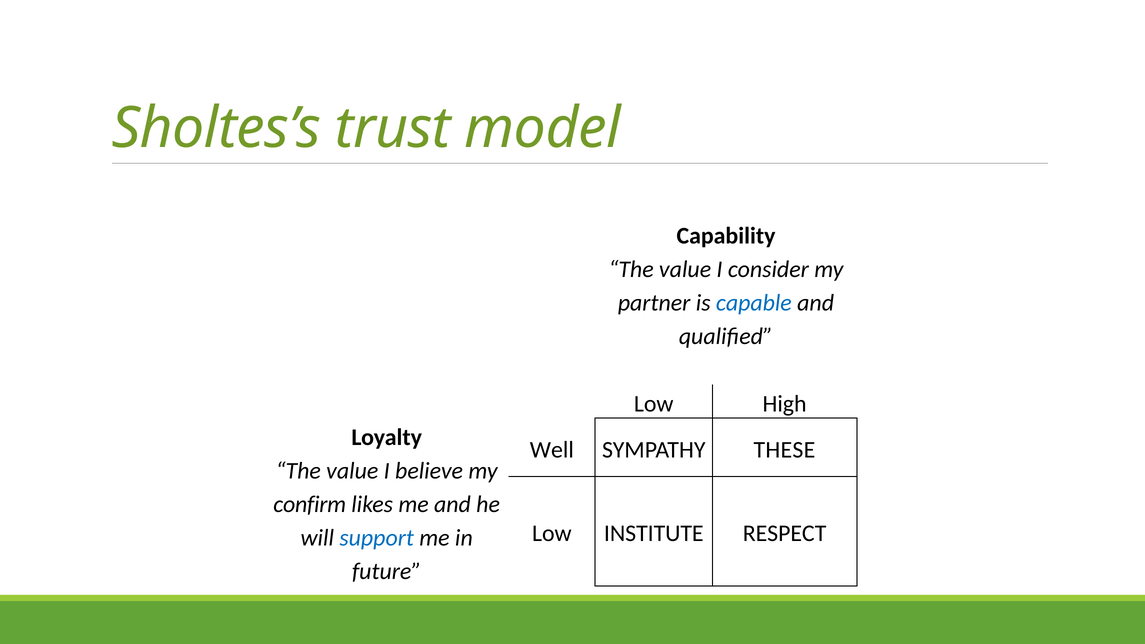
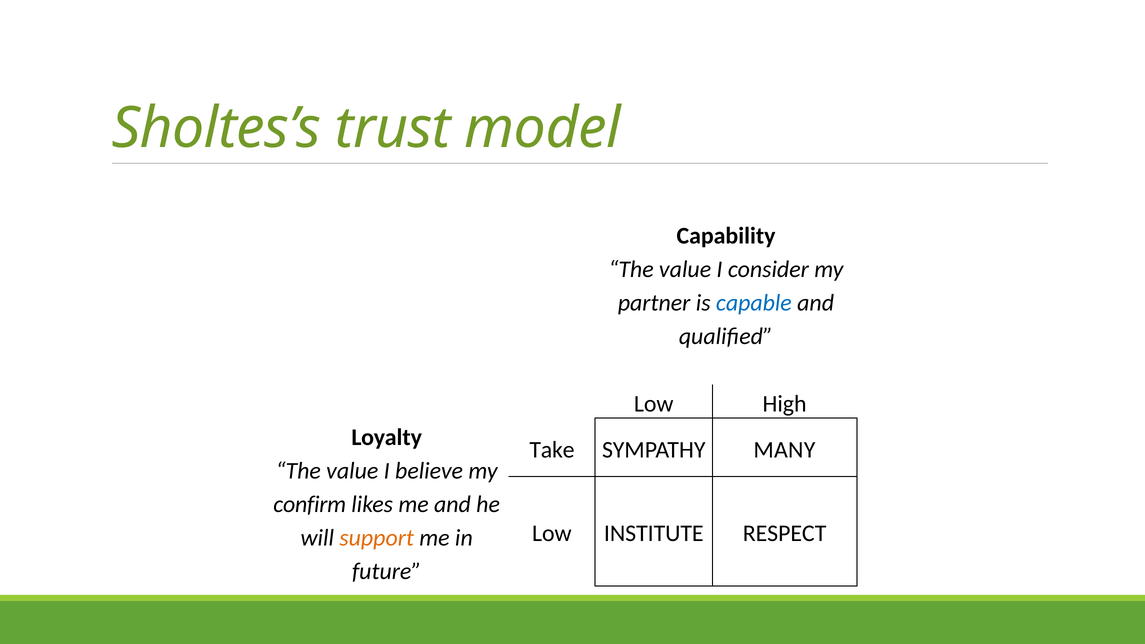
Well: Well -> Take
THESE: THESE -> MANY
support colour: blue -> orange
